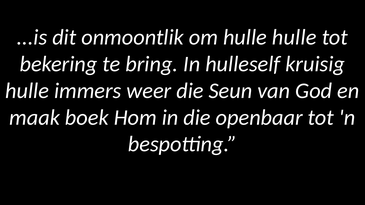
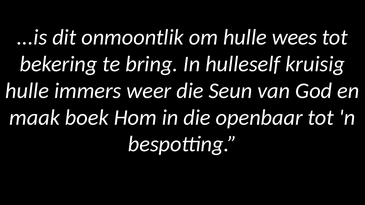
hulle hulle: hulle -> wees
